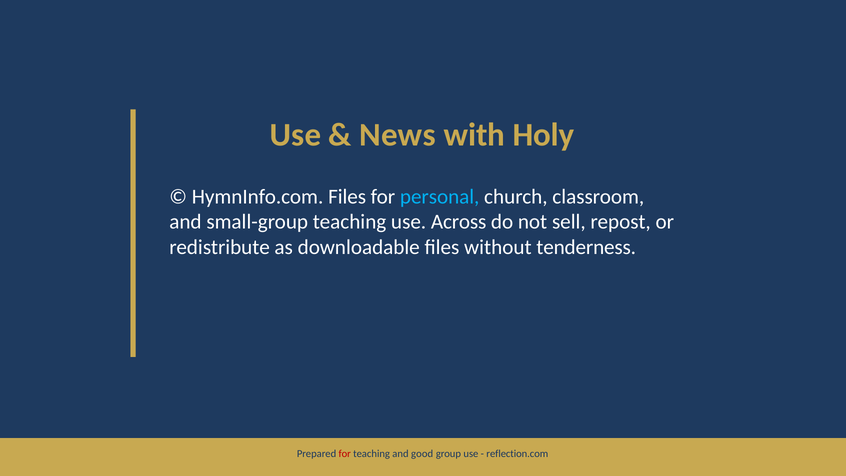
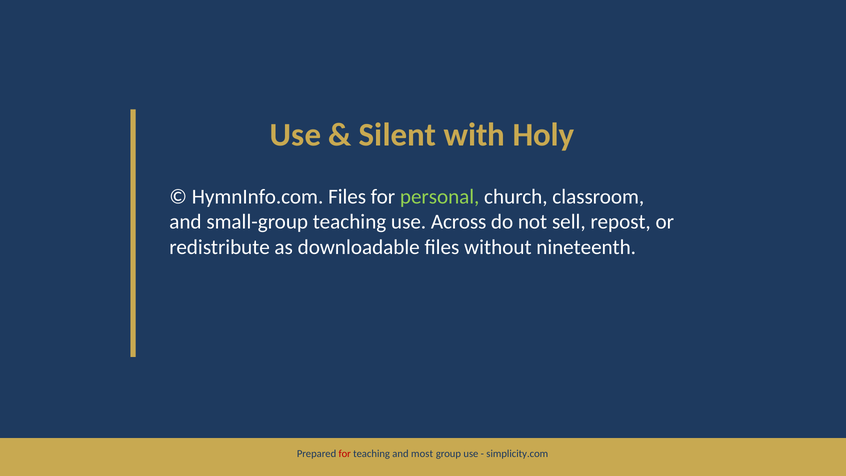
News: News -> Silent
personal colour: light blue -> light green
tenderness: tenderness -> nineteenth
good: good -> most
reflection.com: reflection.com -> simplicity.com
